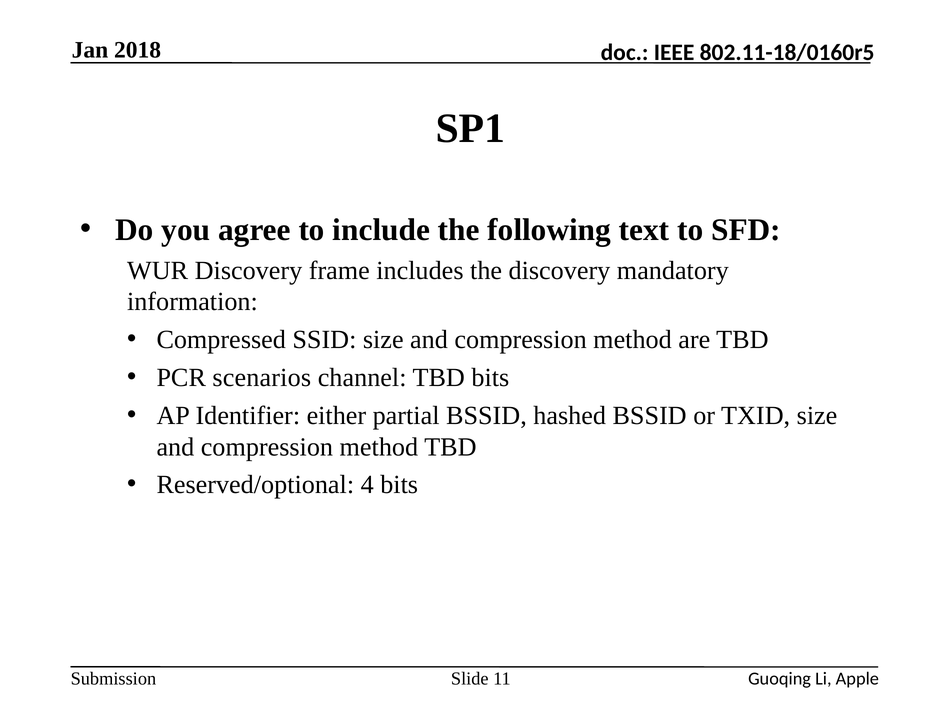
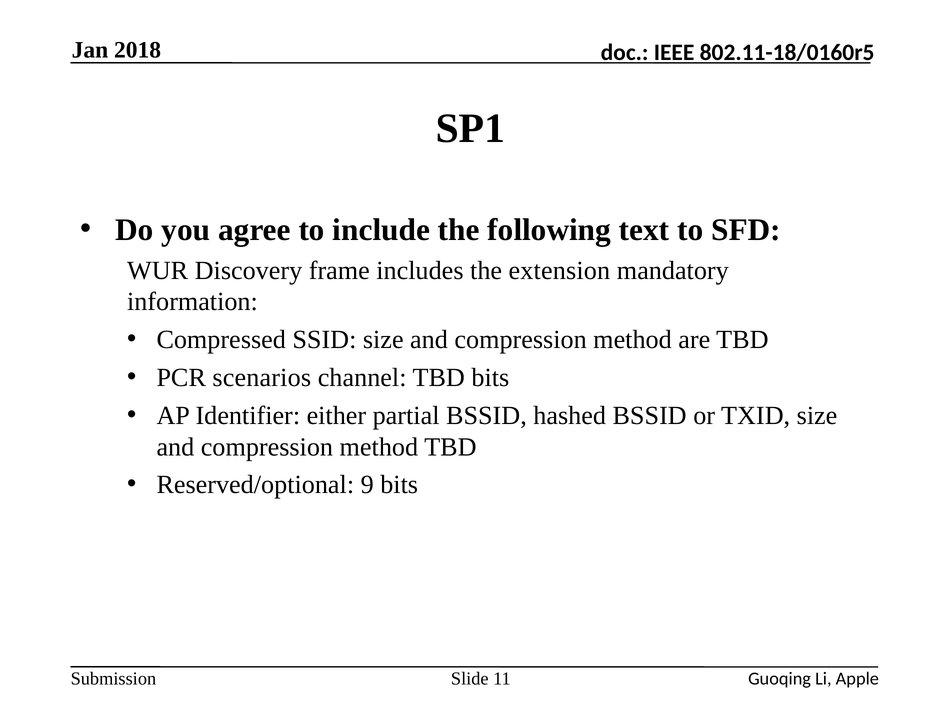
the discovery: discovery -> extension
4: 4 -> 9
